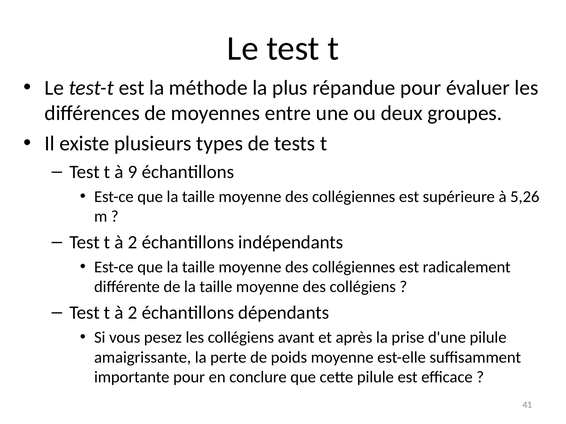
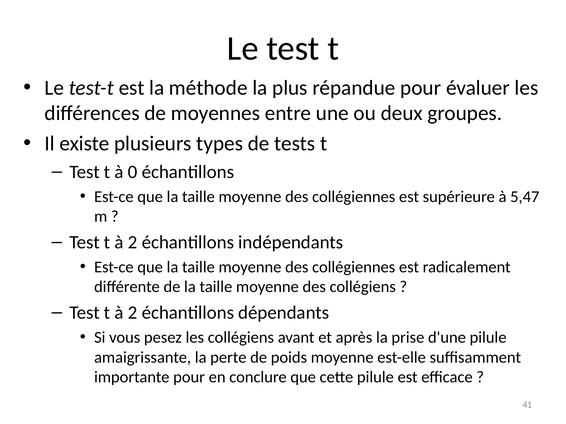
9: 9 -> 0
5,26: 5,26 -> 5,47
